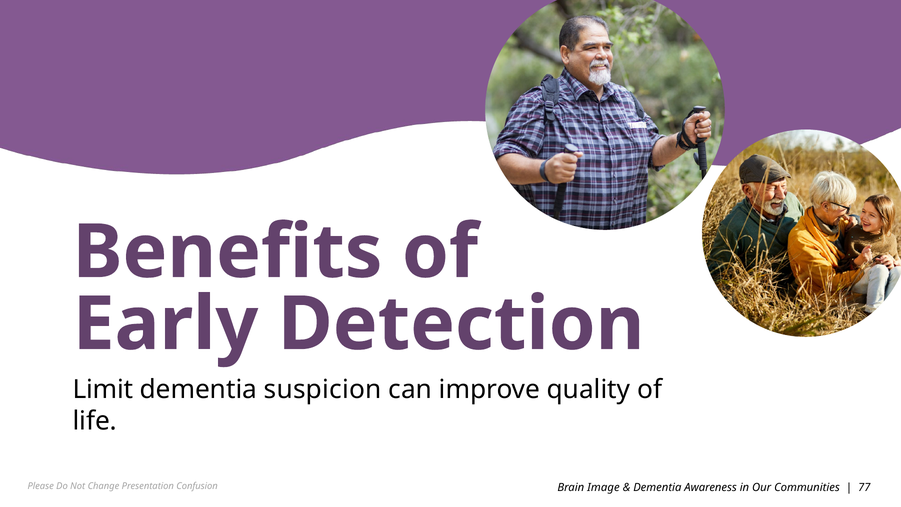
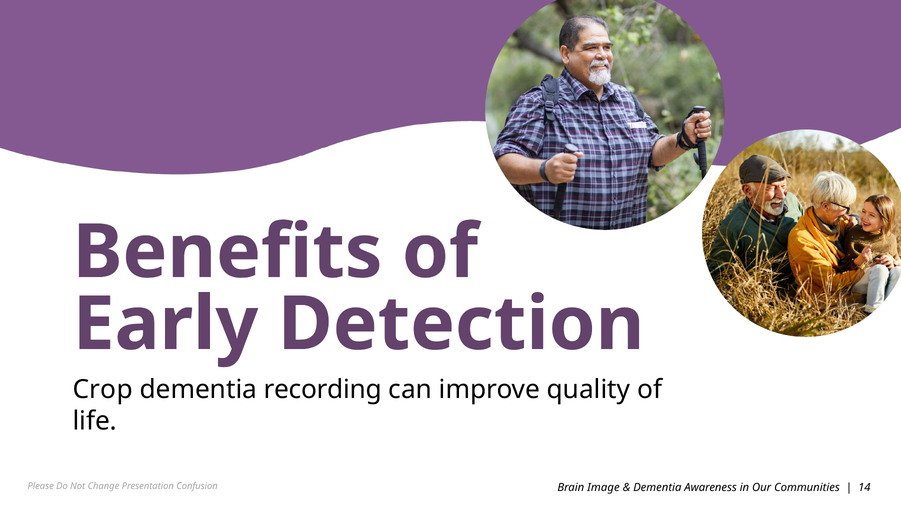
Limit: Limit -> Crop
suspicion: suspicion -> recording
77: 77 -> 14
